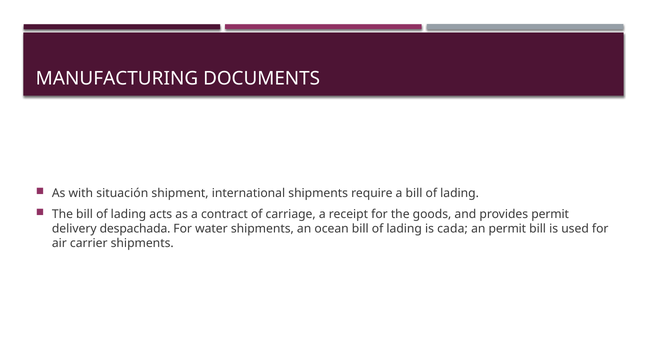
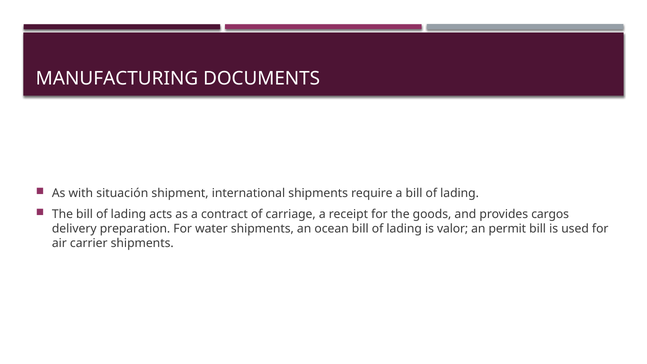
provides permit: permit -> cargos
despachada: despachada -> preparation
cada: cada -> valor
